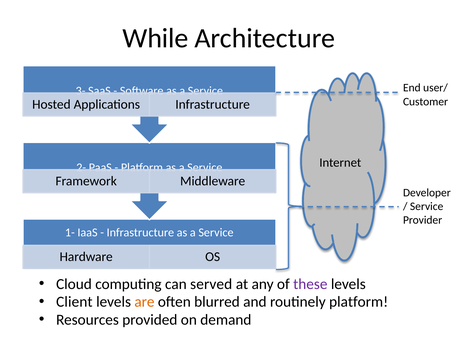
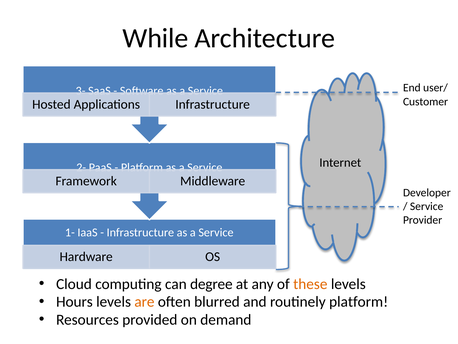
served: served -> degree
these colour: purple -> orange
Client: Client -> Hours
